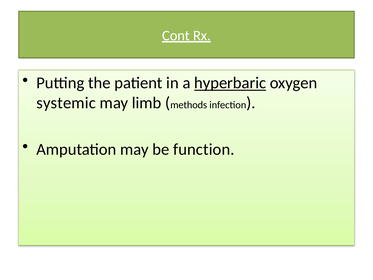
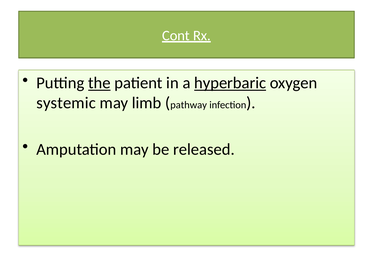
the underline: none -> present
methods: methods -> pathway
function: function -> released
